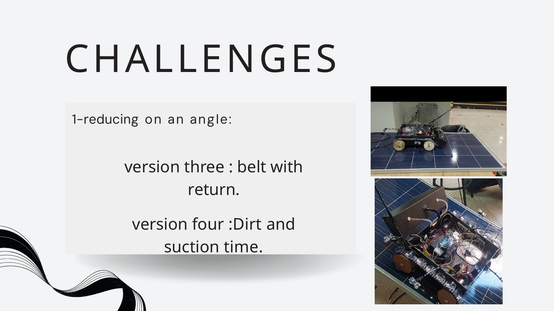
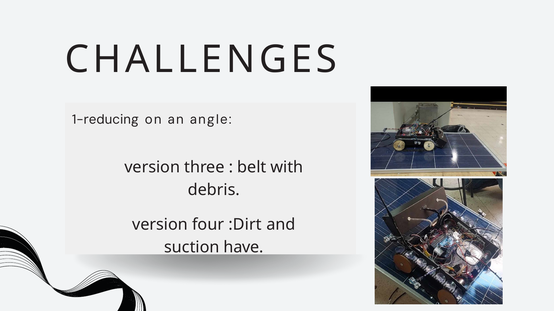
return: return -> debris
time: time -> have
